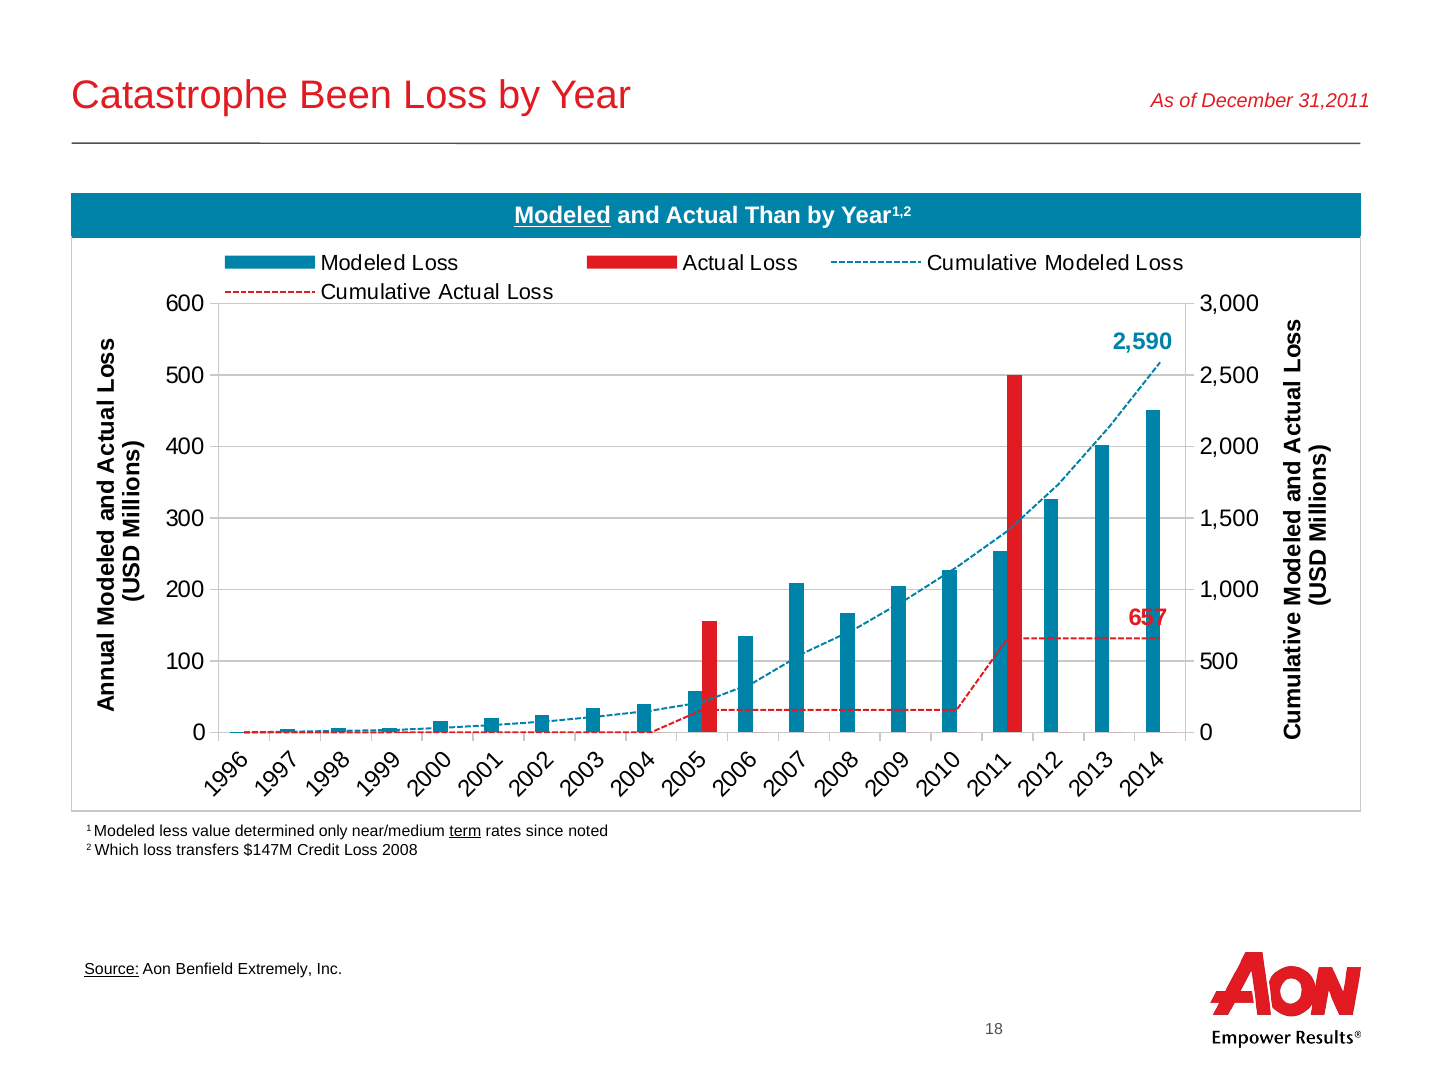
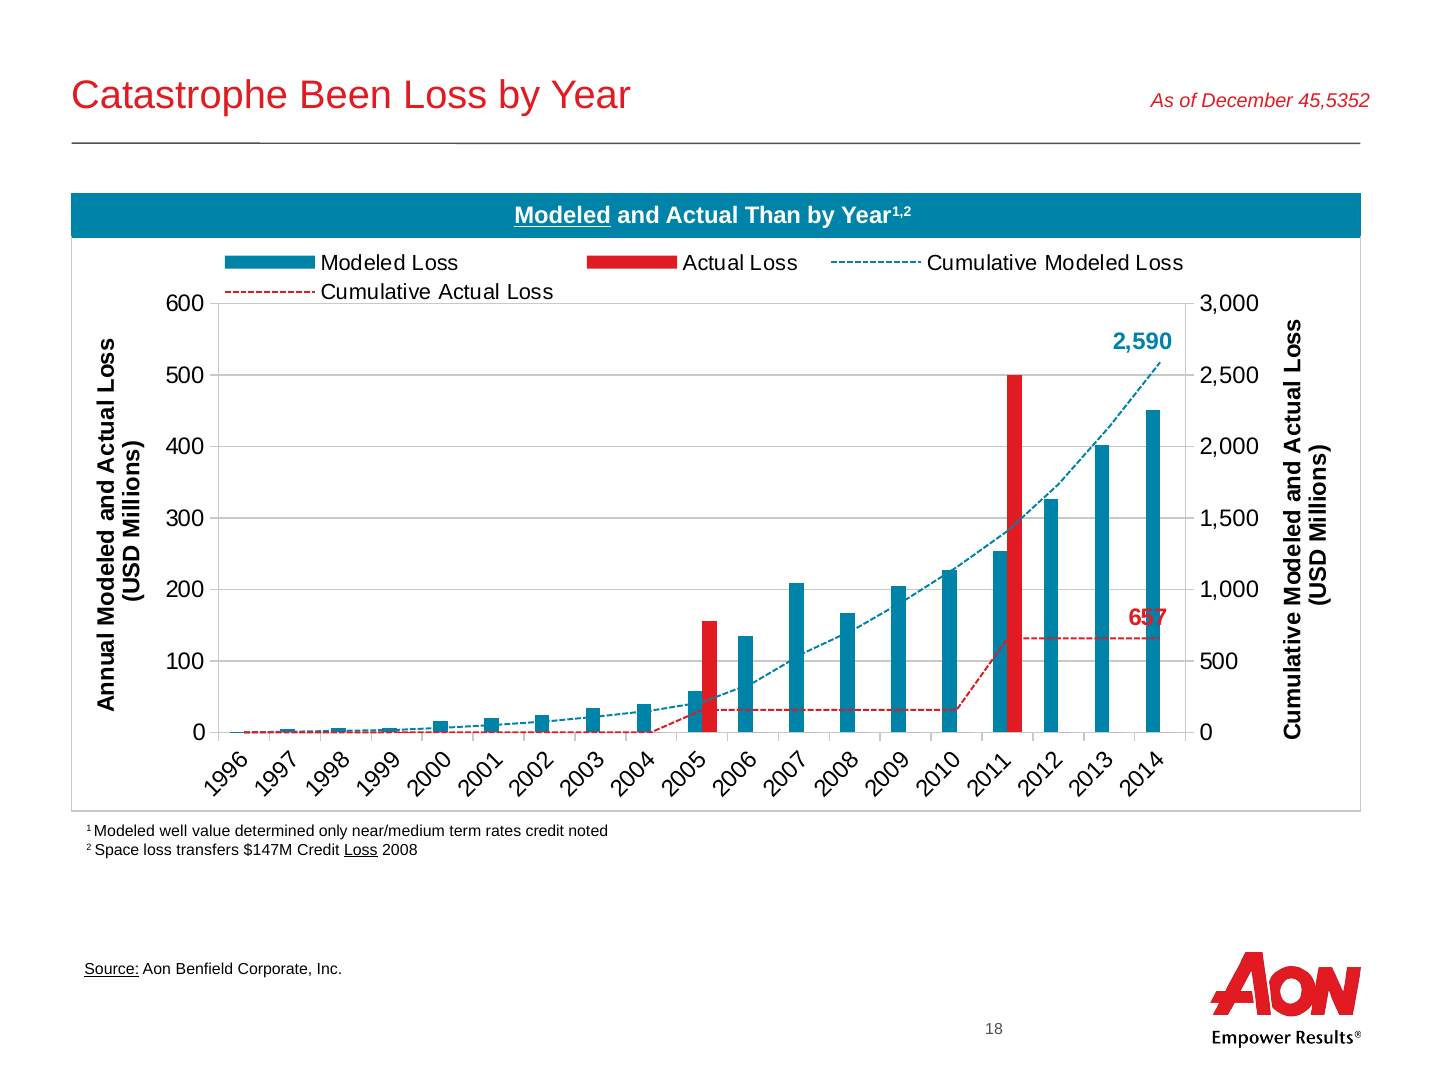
31,2011: 31,2011 -> 45,5352
less: less -> well
term underline: present -> none
rates since: since -> credit
Which: Which -> Space
Loss at (361, 850) underline: none -> present
Extremely: Extremely -> Corporate
